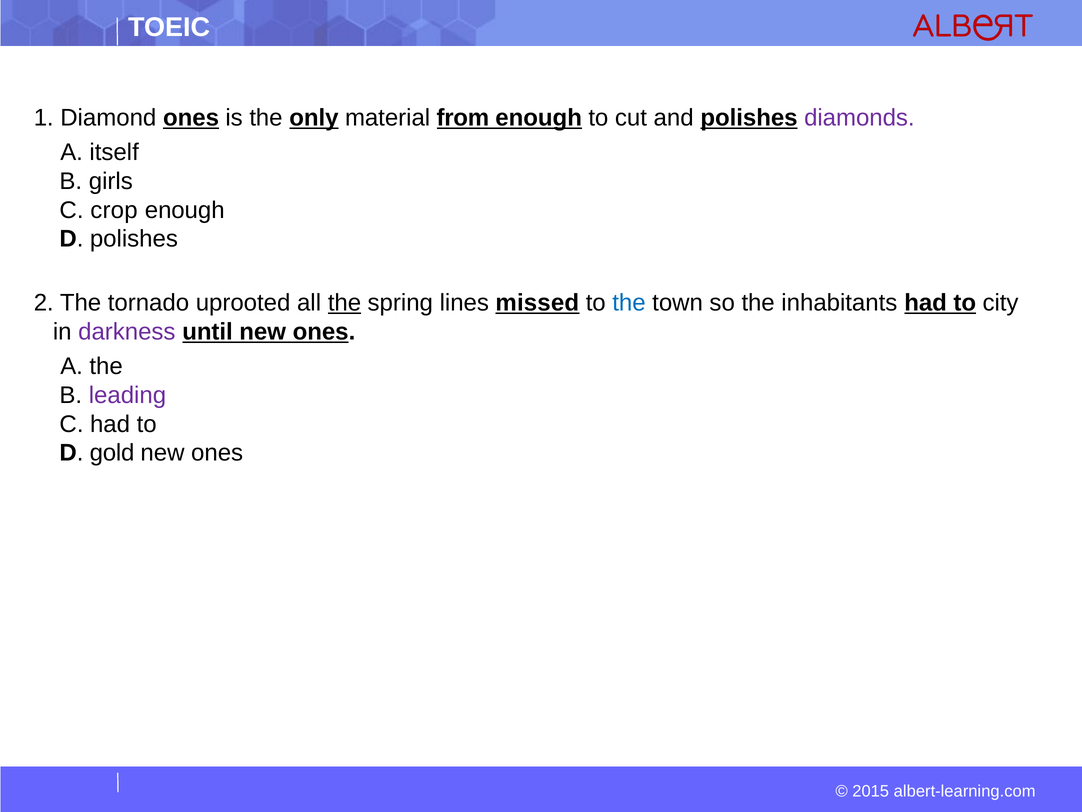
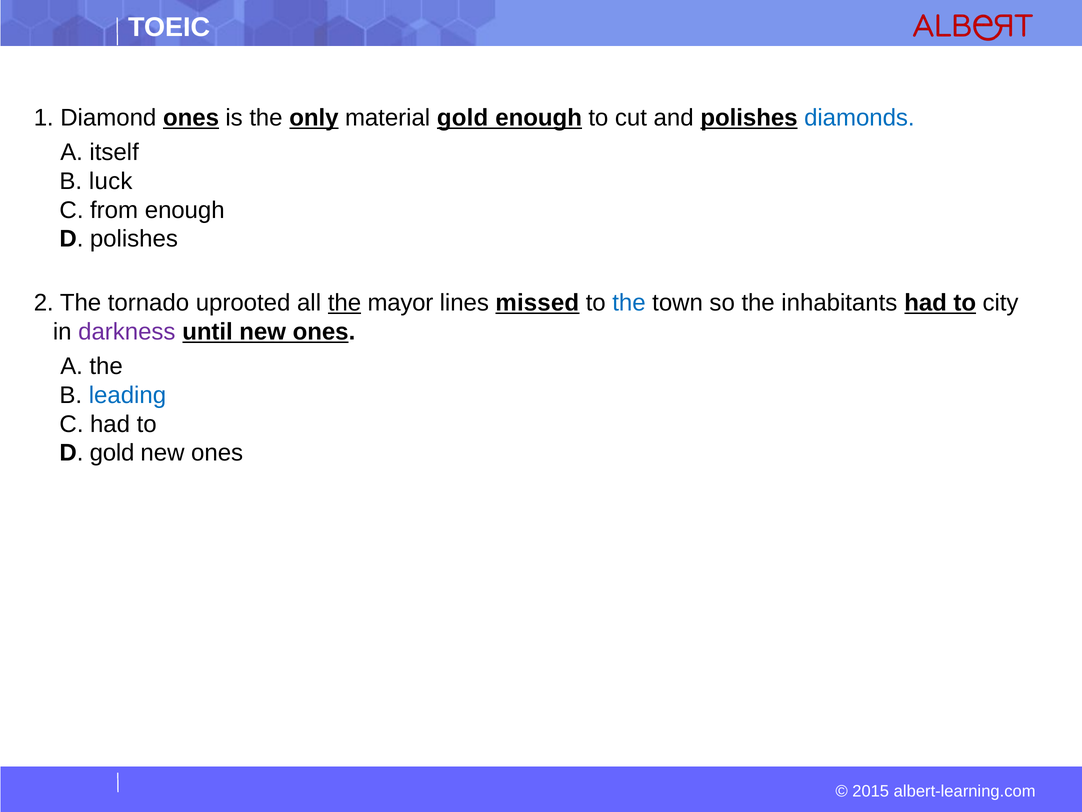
material from: from -> gold
diamonds colour: purple -> blue
girls: girls -> luck
crop: crop -> from
spring: spring -> mayor
leading colour: purple -> blue
